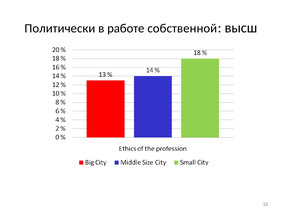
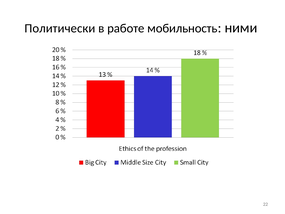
собственной: собственной -> мобильность
высш: высш -> ними
